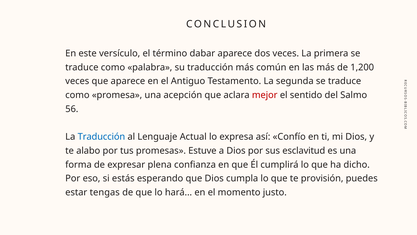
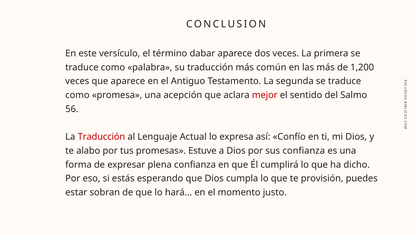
Traducción at (101, 137) colour: blue -> red
sus esclavitud: esclavitud -> confianza
tengas: tengas -> sobran
